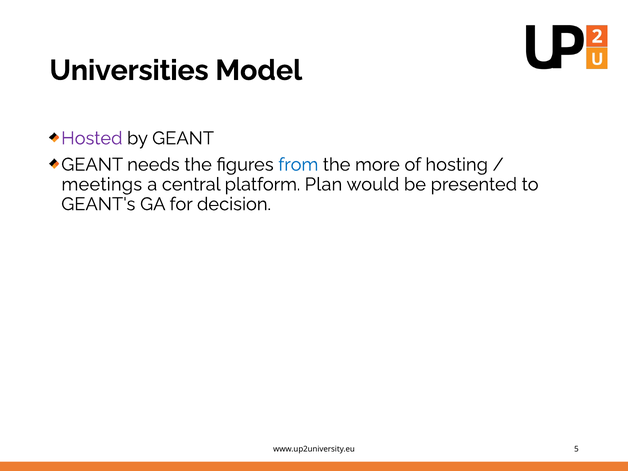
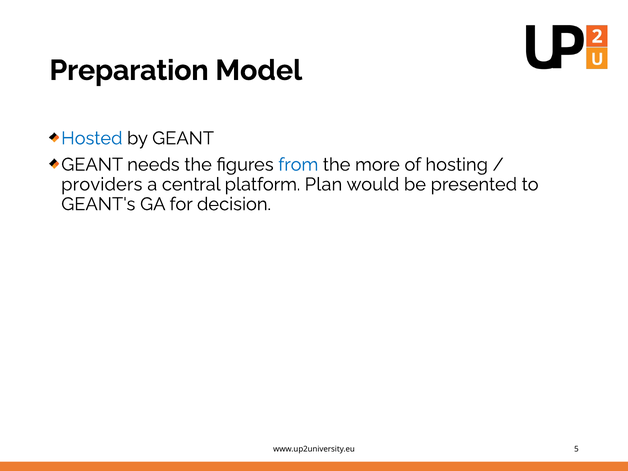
Universities: Universities -> Preparation
Hosted colour: purple -> blue
meetings: meetings -> providers
